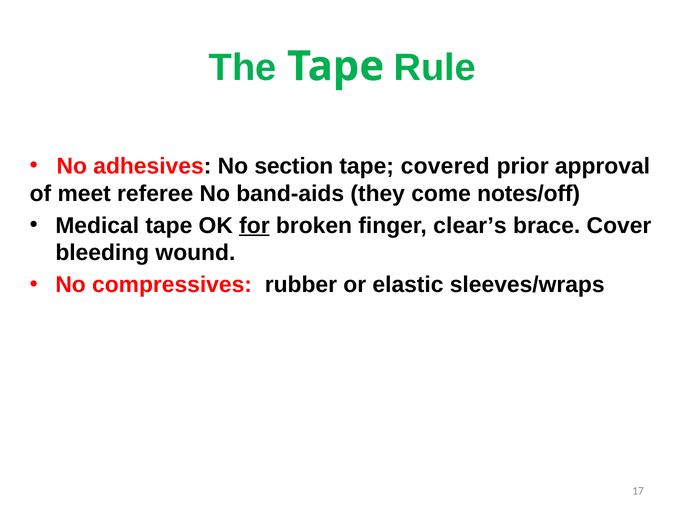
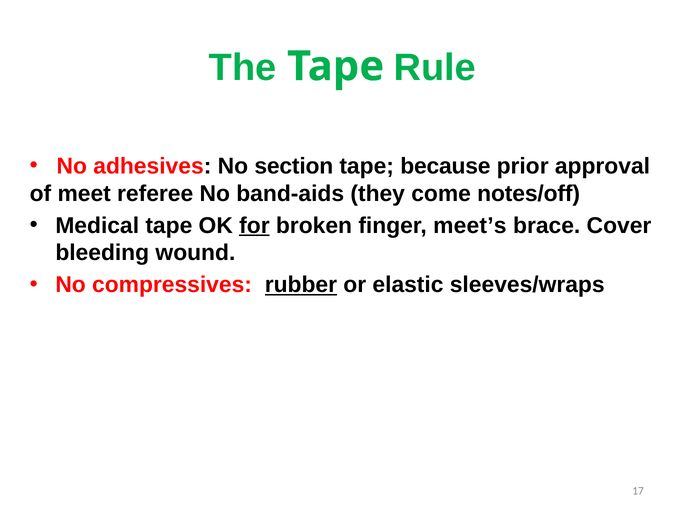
covered: covered -> because
clear’s: clear’s -> meet’s
rubber underline: none -> present
